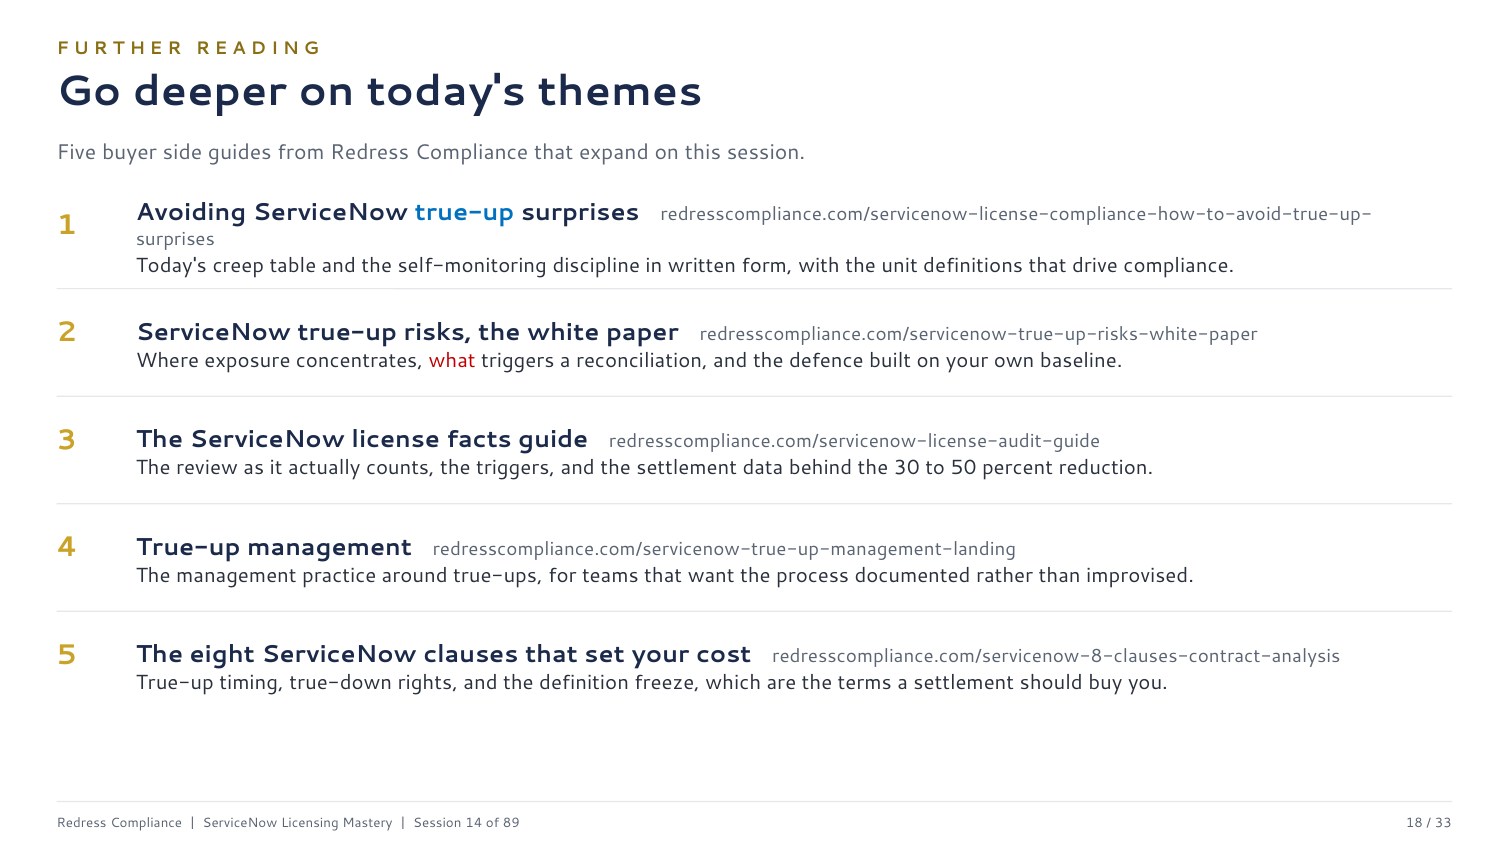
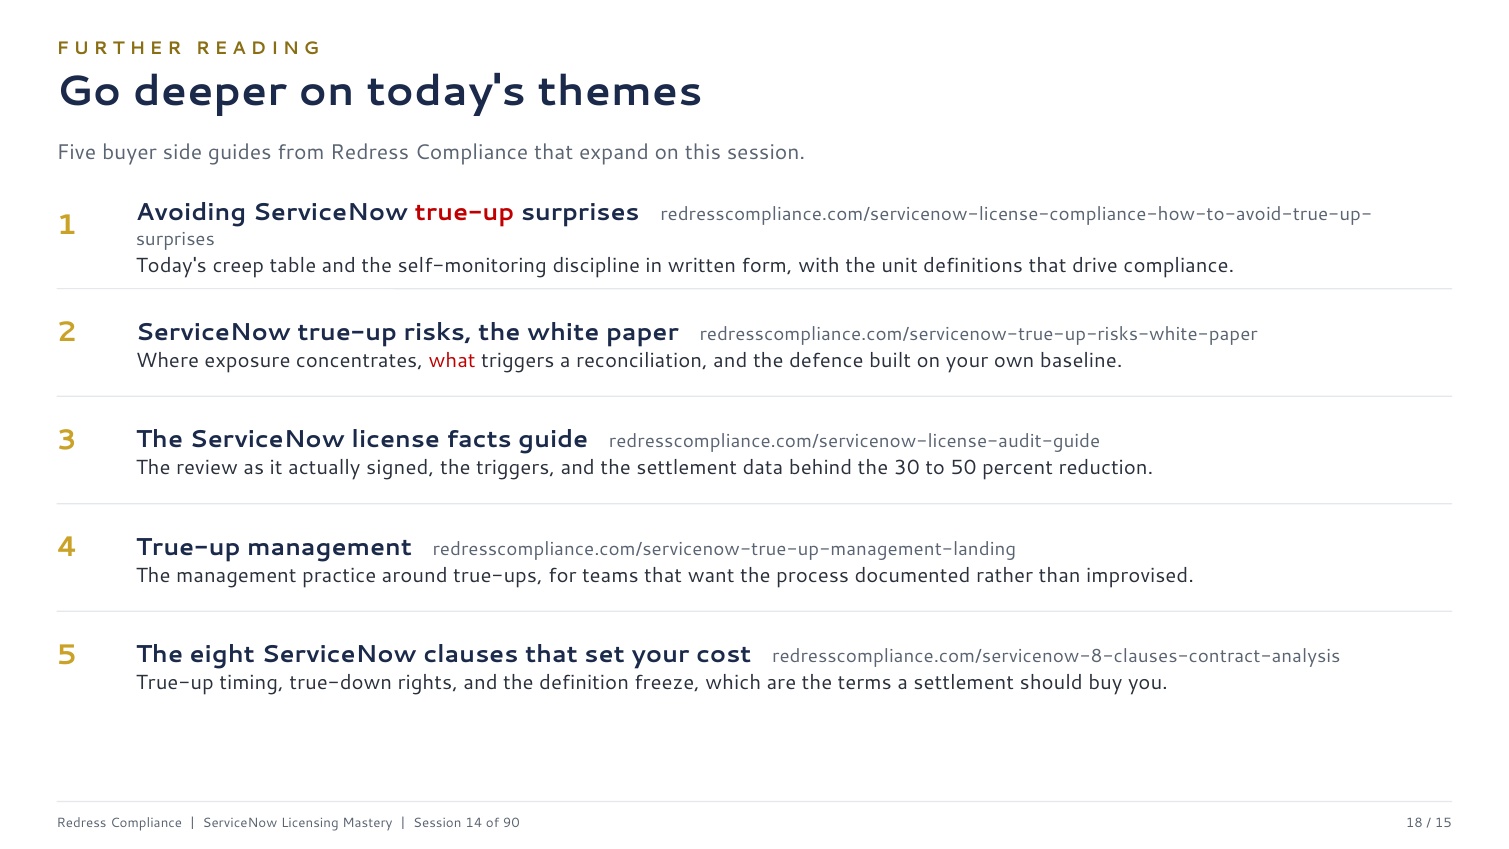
true-up at (465, 212) colour: blue -> red
counts: counts -> signed
89: 89 -> 90
33: 33 -> 15
